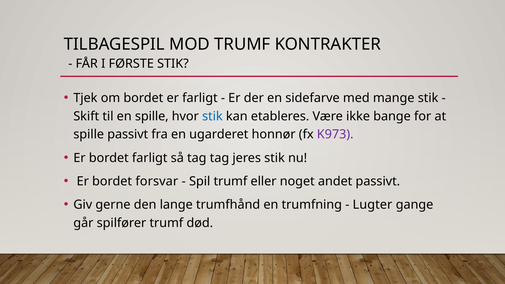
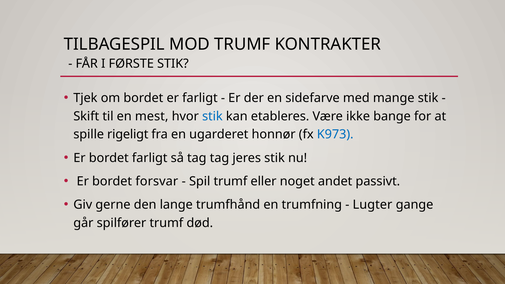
en spille: spille -> mest
spille passivt: passivt -> rigeligt
K973 colour: purple -> blue
